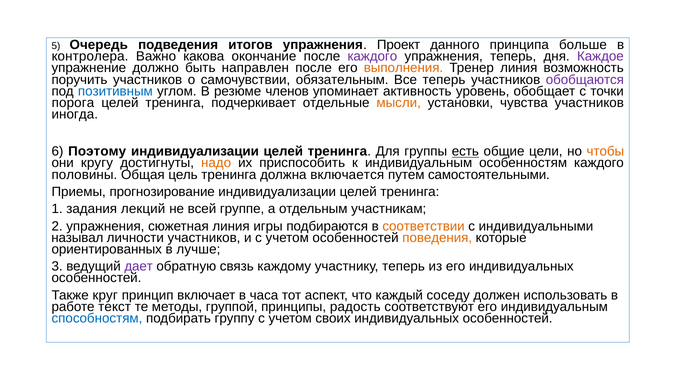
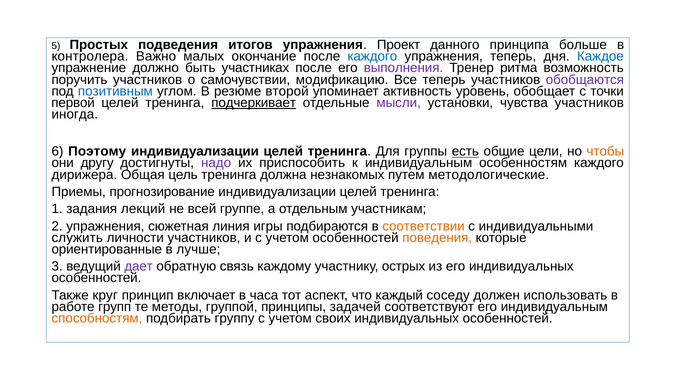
Очередь: Очередь -> Простых
какова: какова -> малых
каждого at (372, 57) colour: purple -> blue
Каждое colour: purple -> blue
направлен: направлен -> участниках
выполнения colour: orange -> purple
Тренер линия: линия -> ритма
обязательным: обязательным -> модификацию
членов: членов -> второй
порога: порога -> первой
подчеркивает underline: none -> present
мысли colour: orange -> purple
кругу: кругу -> другу
надо colour: orange -> purple
половины: половины -> дирижера
включается: включается -> незнакомых
самостоятельными: самостоятельными -> методологические
называл: называл -> служить
ориентированных: ориентированных -> ориентированные
участнику теперь: теперь -> острых
текст: текст -> групп
радость: радость -> задачей
способностям colour: blue -> orange
